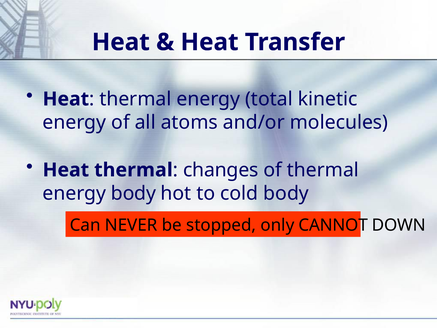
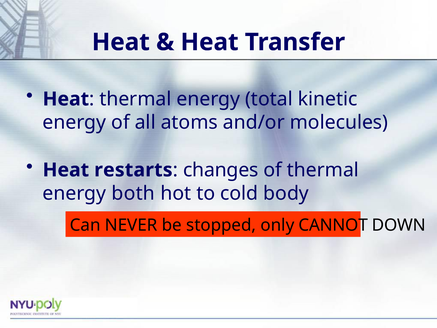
Heat thermal: thermal -> restarts
energy body: body -> both
